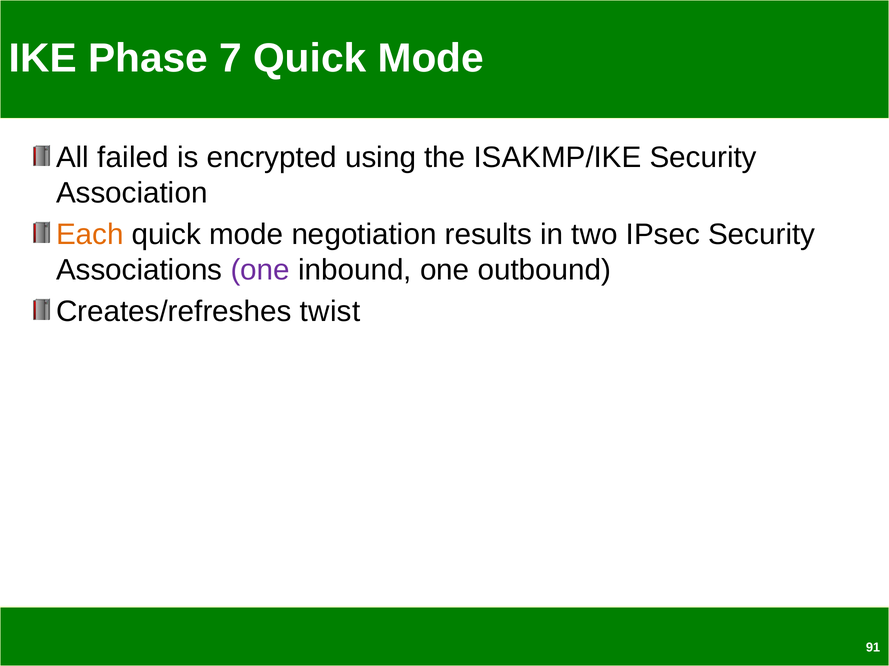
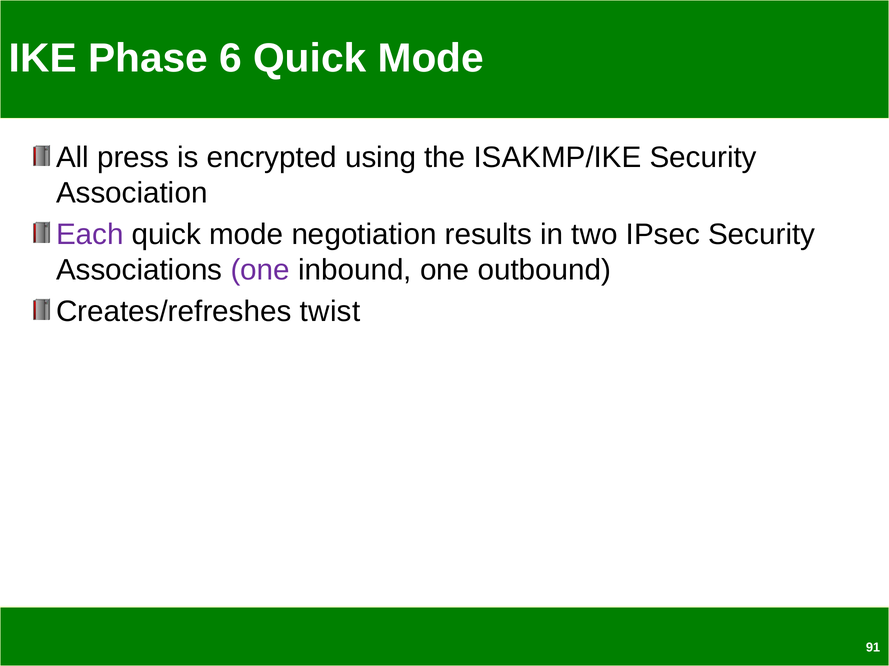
7: 7 -> 6
failed: failed -> press
Each colour: orange -> purple
